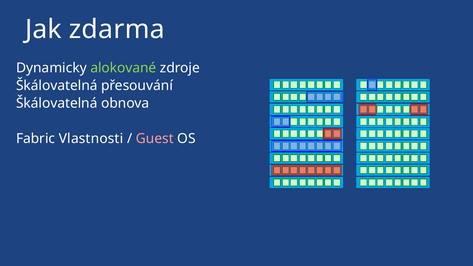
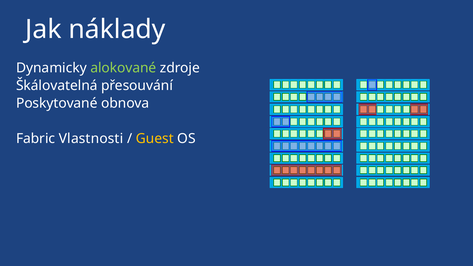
zdarma: zdarma -> náklady
Škálovatelná at (57, 103): Škálovatelná -> Poskytované
Guest colour: pink -> yellow
